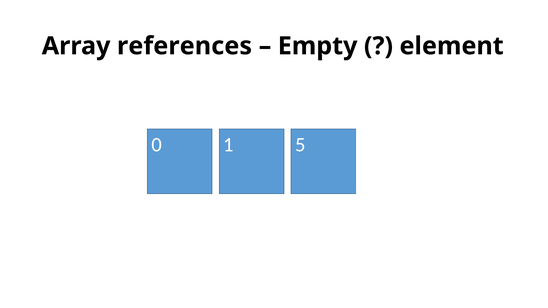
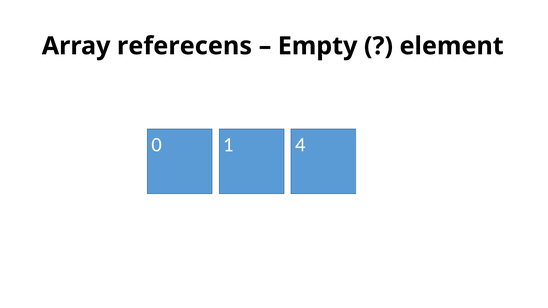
references: references -> referecens
5: 5 -> 4
